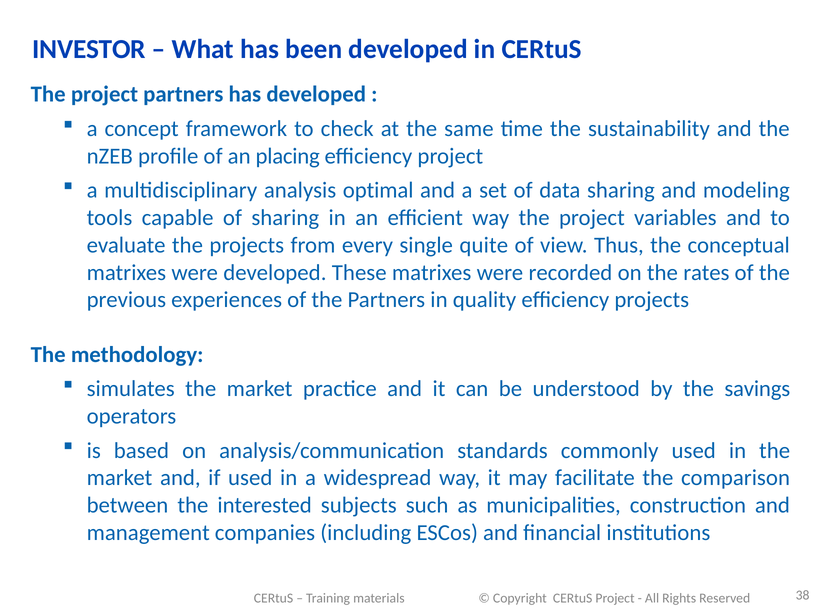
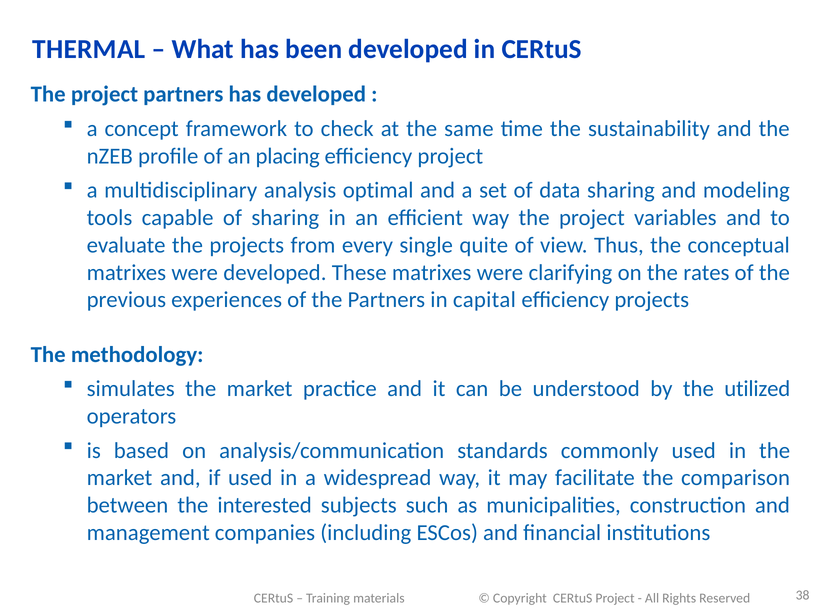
INVESTOR: INVESTOR -> THERMAL
recorded: recorded -> clarifying
quality: quality -> capital
savings: savings -> utilized
